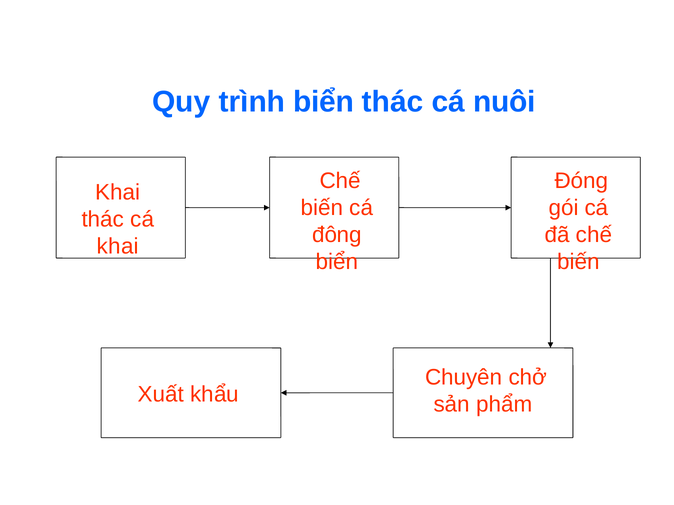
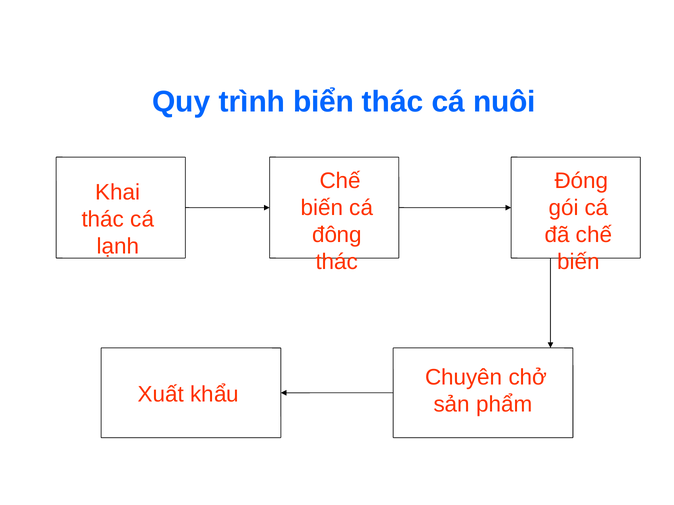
khai at (118, 246): khai -> lạnh
biển at (337, 262): biển -> thác
